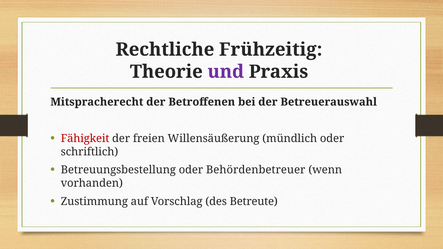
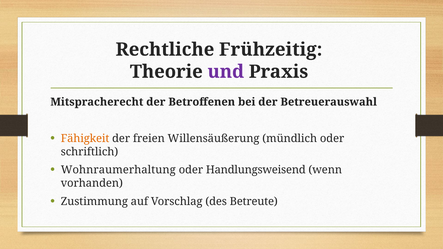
Fähigkeit colour: red -> orange
Betreuungsbestellung: Betreuungsbestellung -> Wohnraumerhaltung
Behördenbetreuer: Behördenbetreuer -> Handlungsweisend
